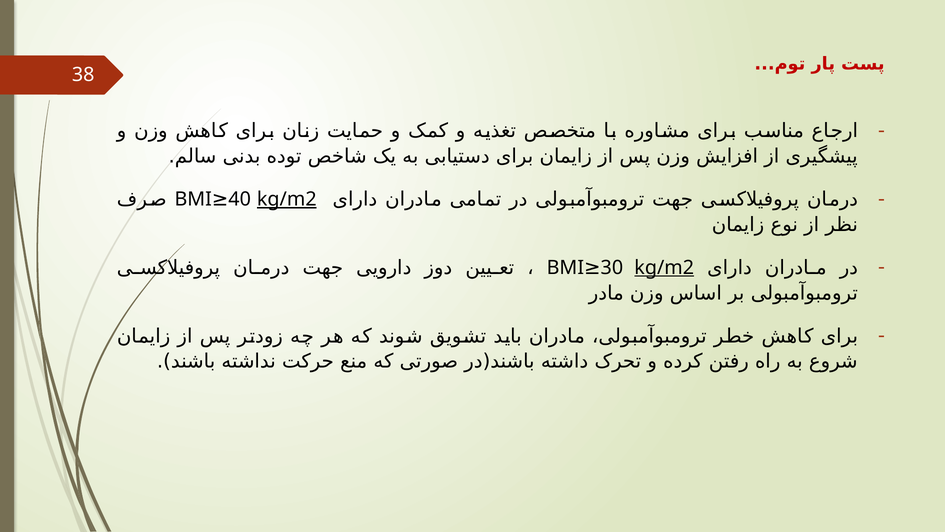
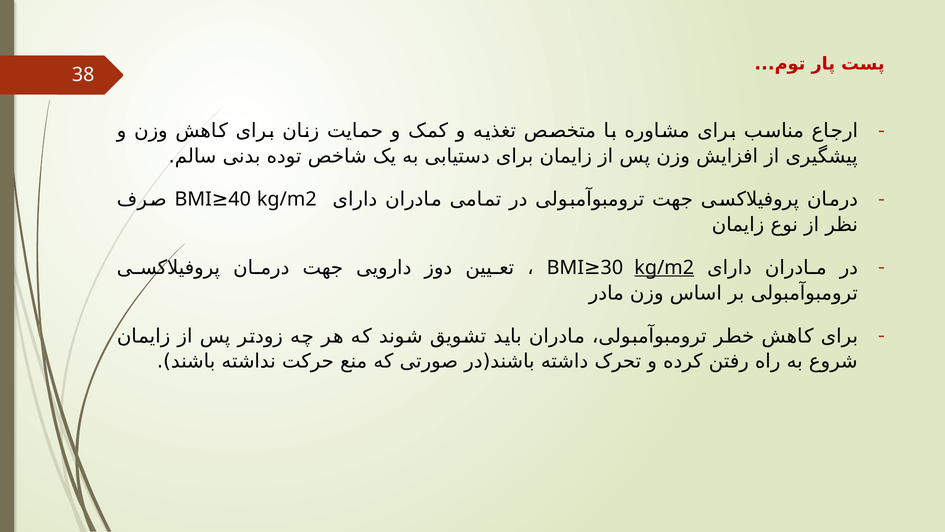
kg/m2 at (287, 199) underline: present -> none
